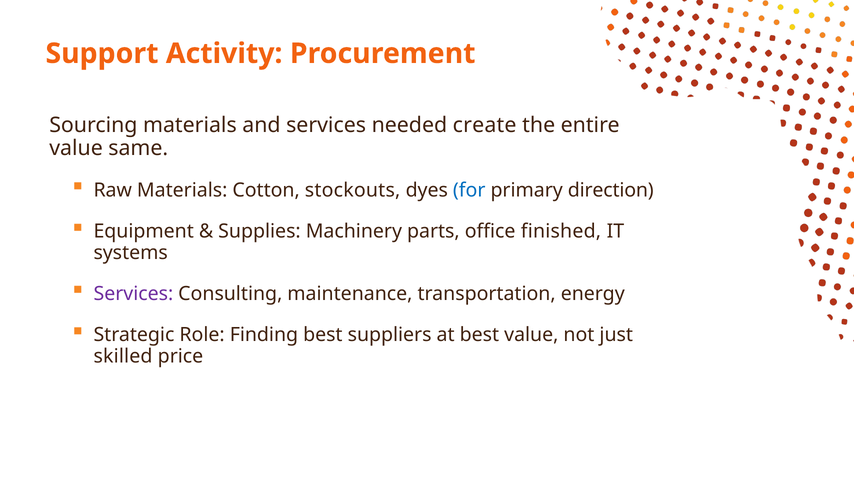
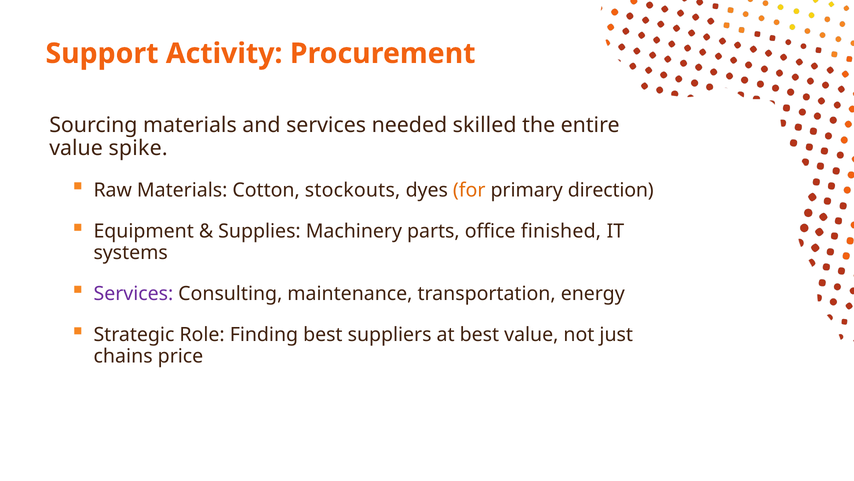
create: create -> skilled
same: same -> spike
for colour: blue -> orange
skilled: skilled -> chains
